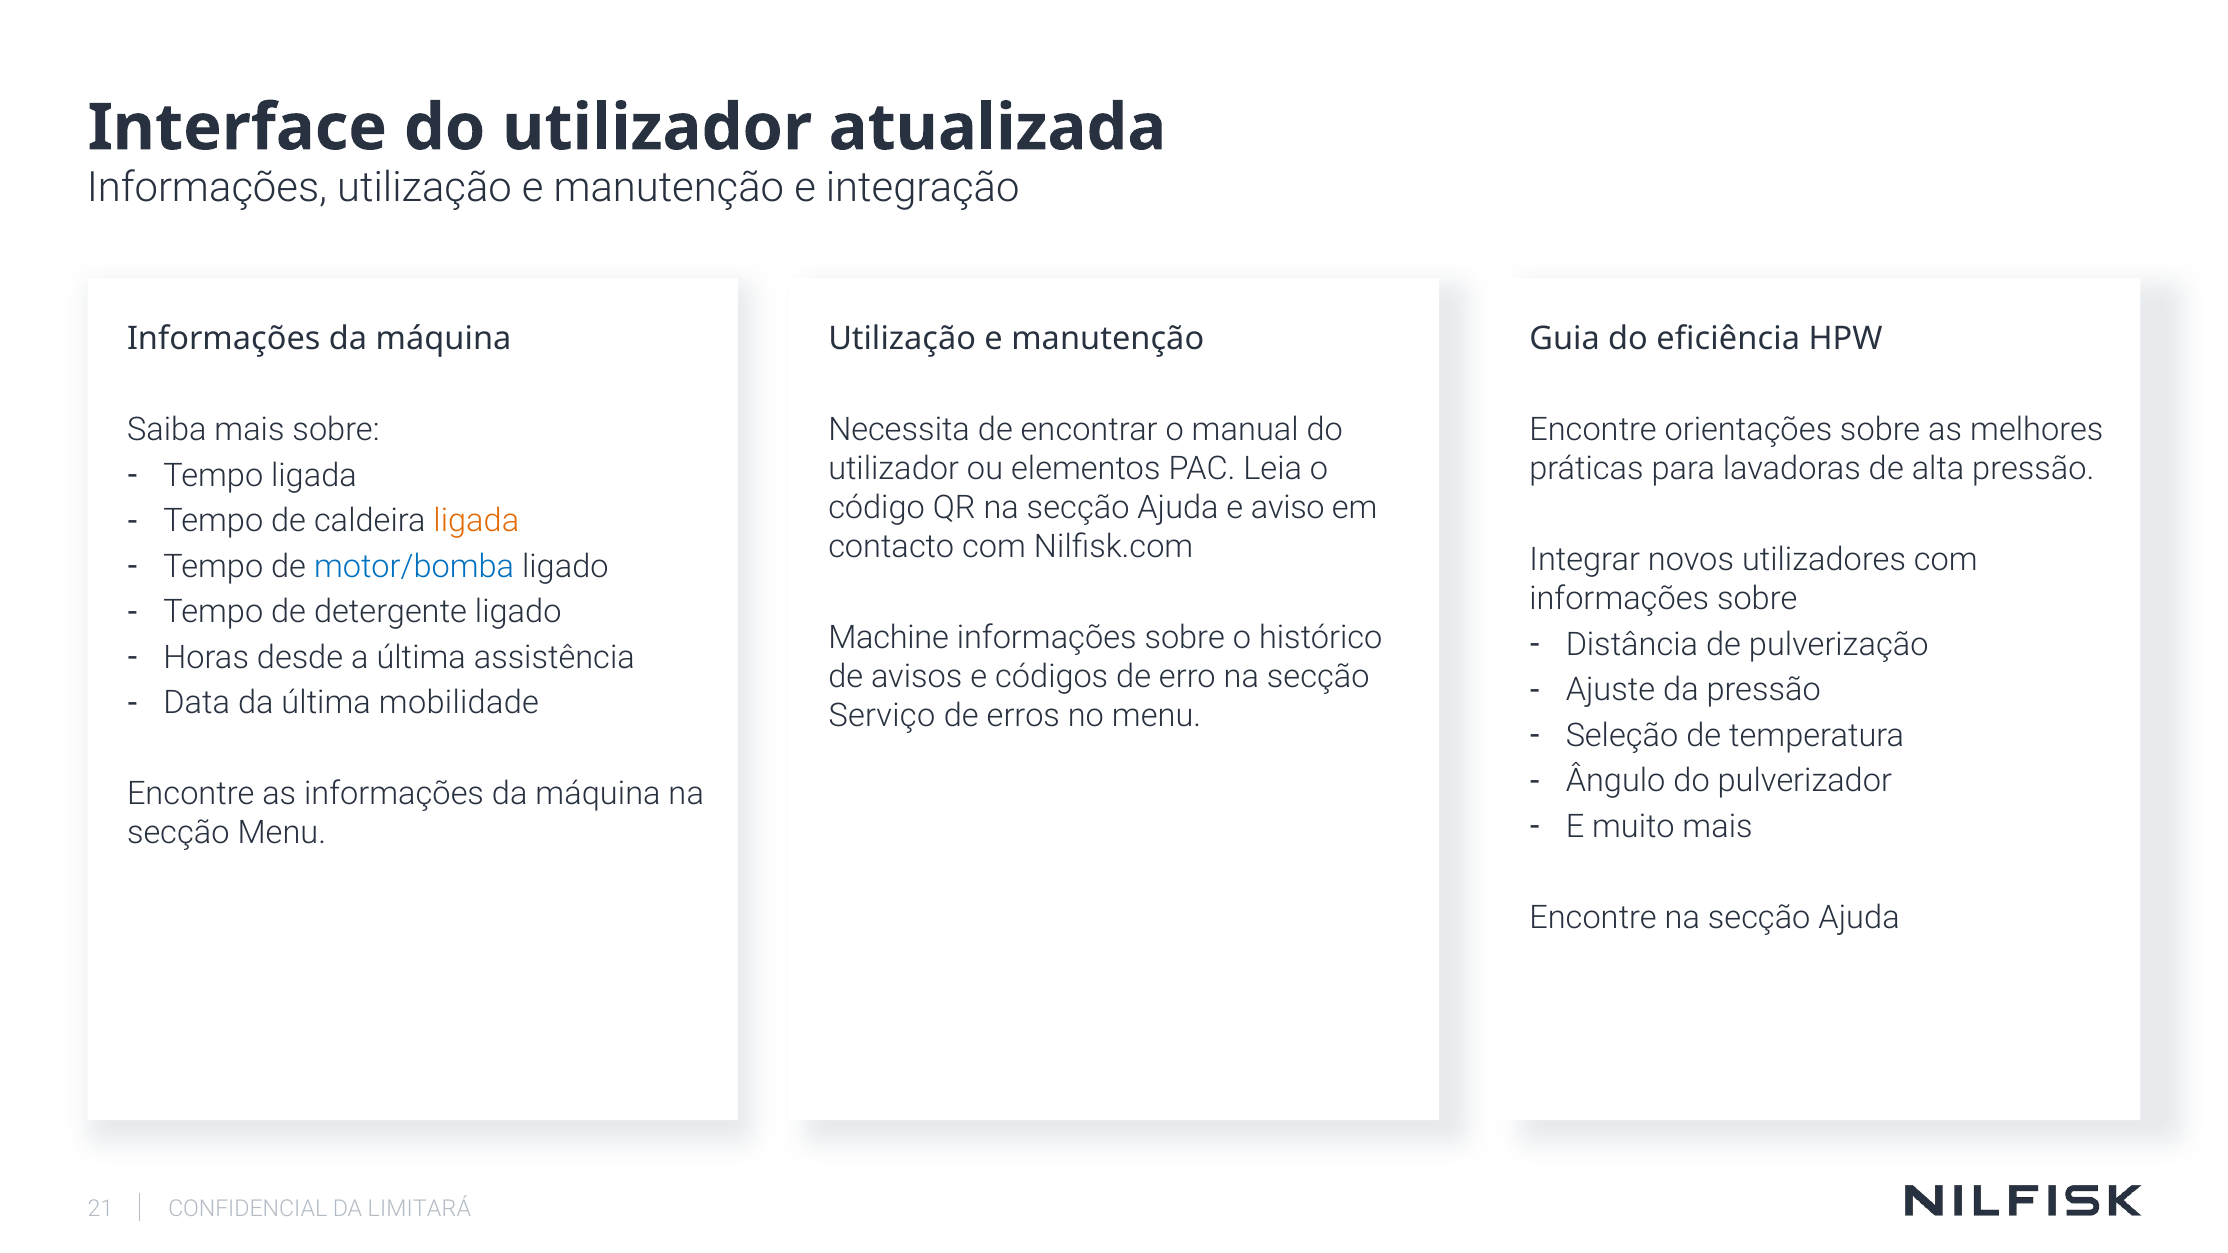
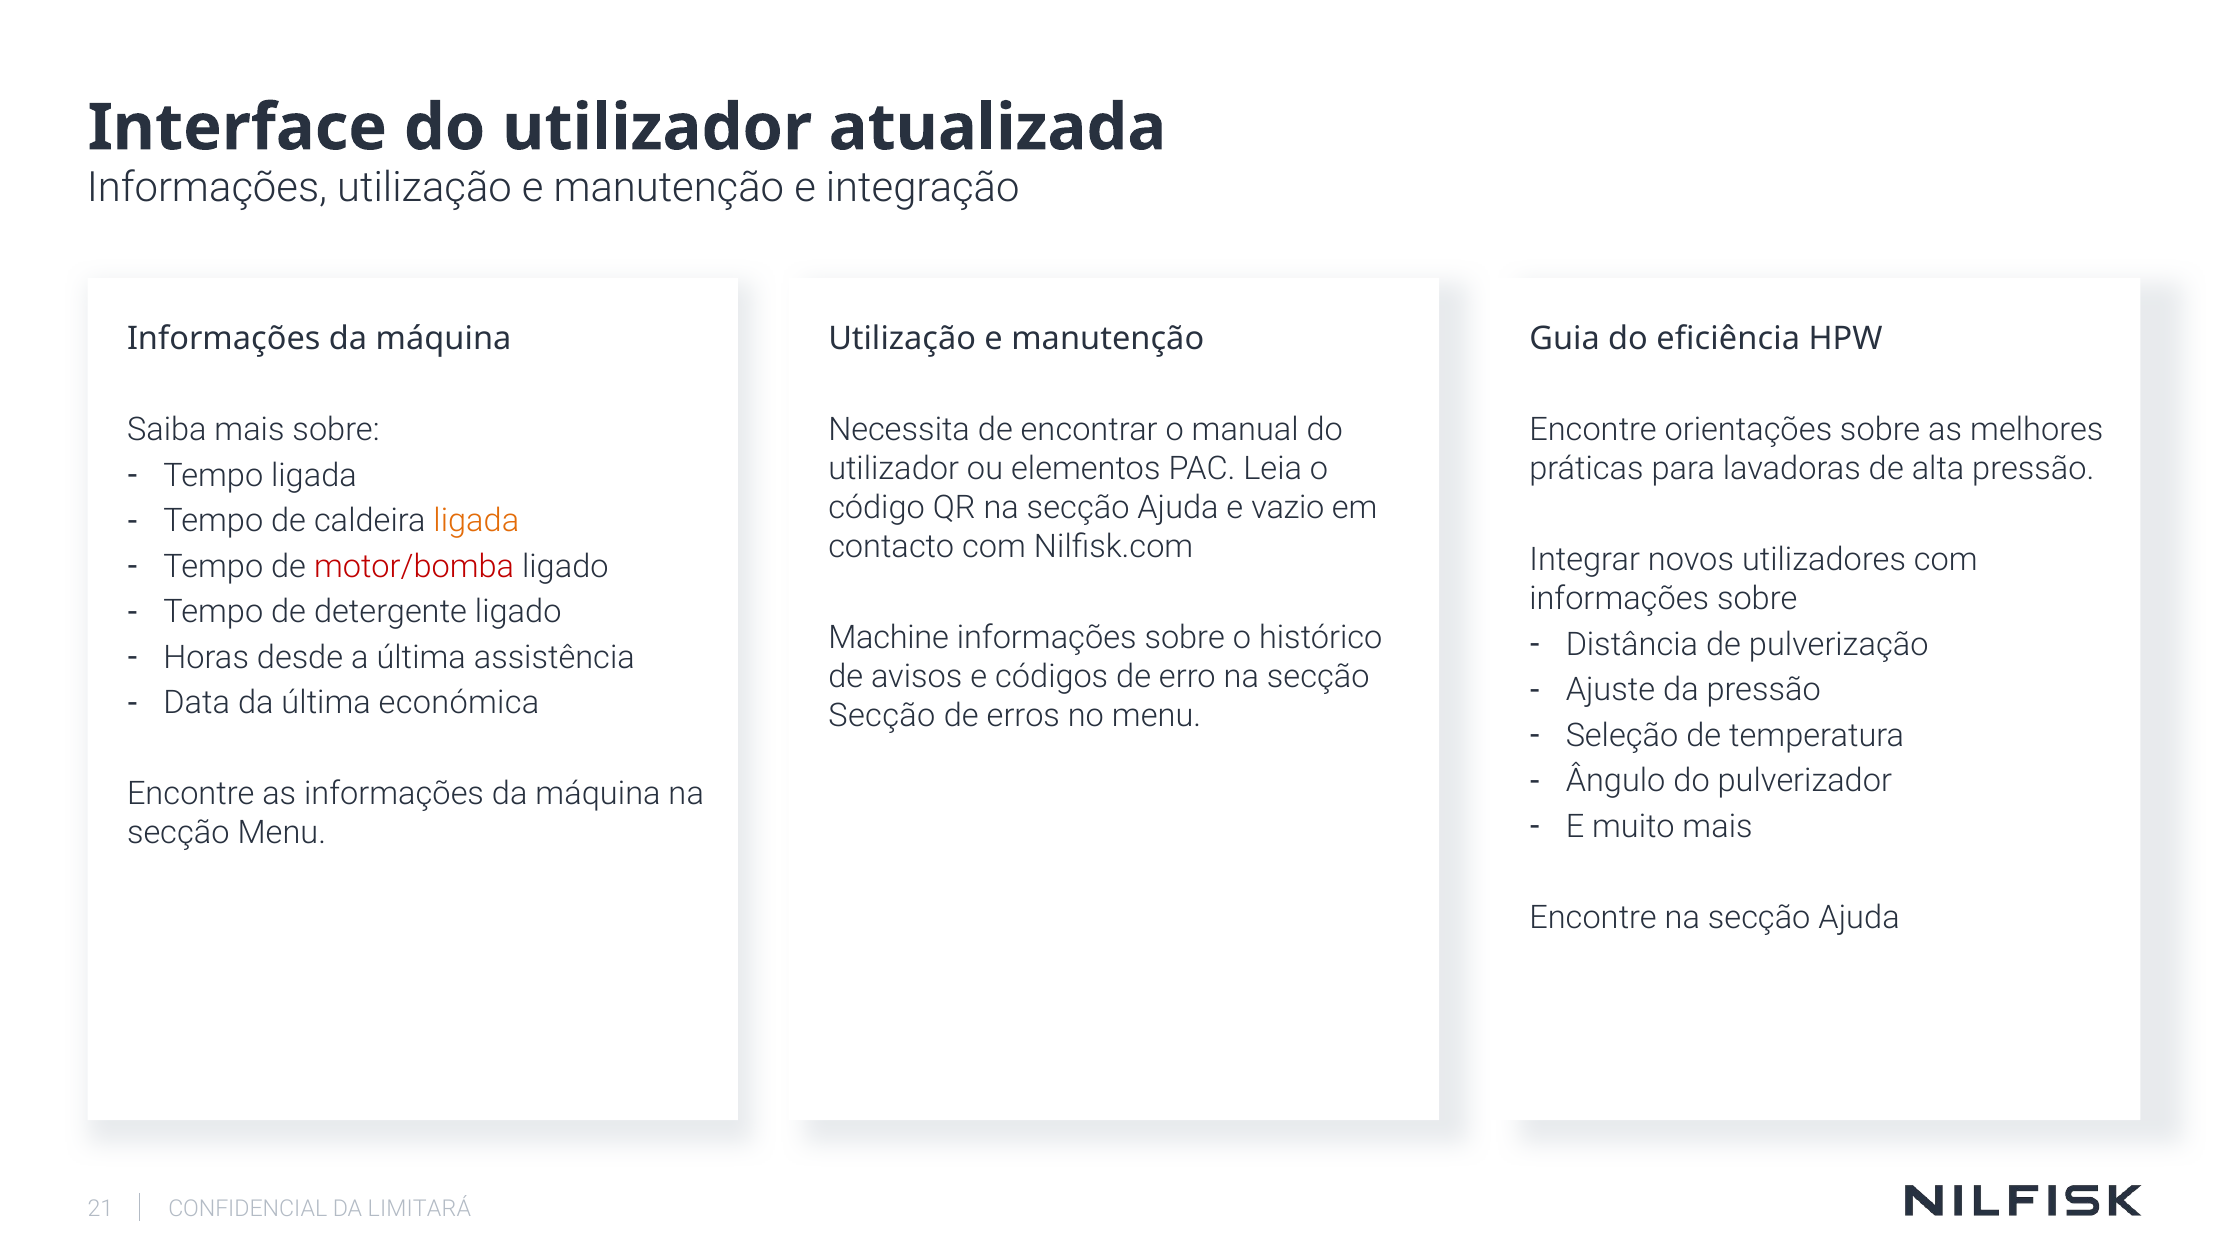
aviso: aviso -> vazio
motor/bomba colour: blue -> red
mobilidade: mobilidade -> económica
Serviço at (882, 716): Serviço -> Secção
